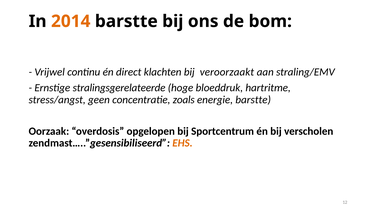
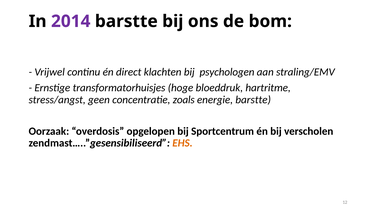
2014 colour: orange -> purple
veroorzaakt: veroorzaakt -> psychologen
stralingsgerelateerde: stralingsgerelateerde -> transformatorhuisjes
